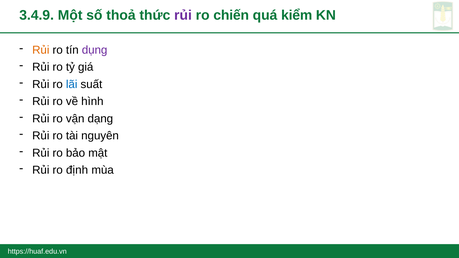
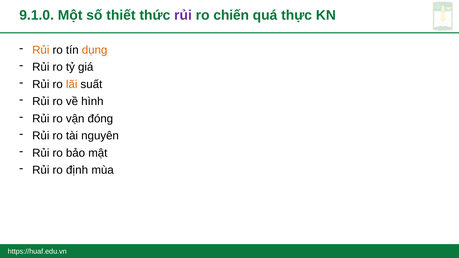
3.4.9: 3.4.9 -> 9.1.0
thoả: thoả -> thiết
kiểm: kiểm -> thực
dụng colour: purple -> orange
lãi colour: blue -> orange
dạng: dạng -> đóng
